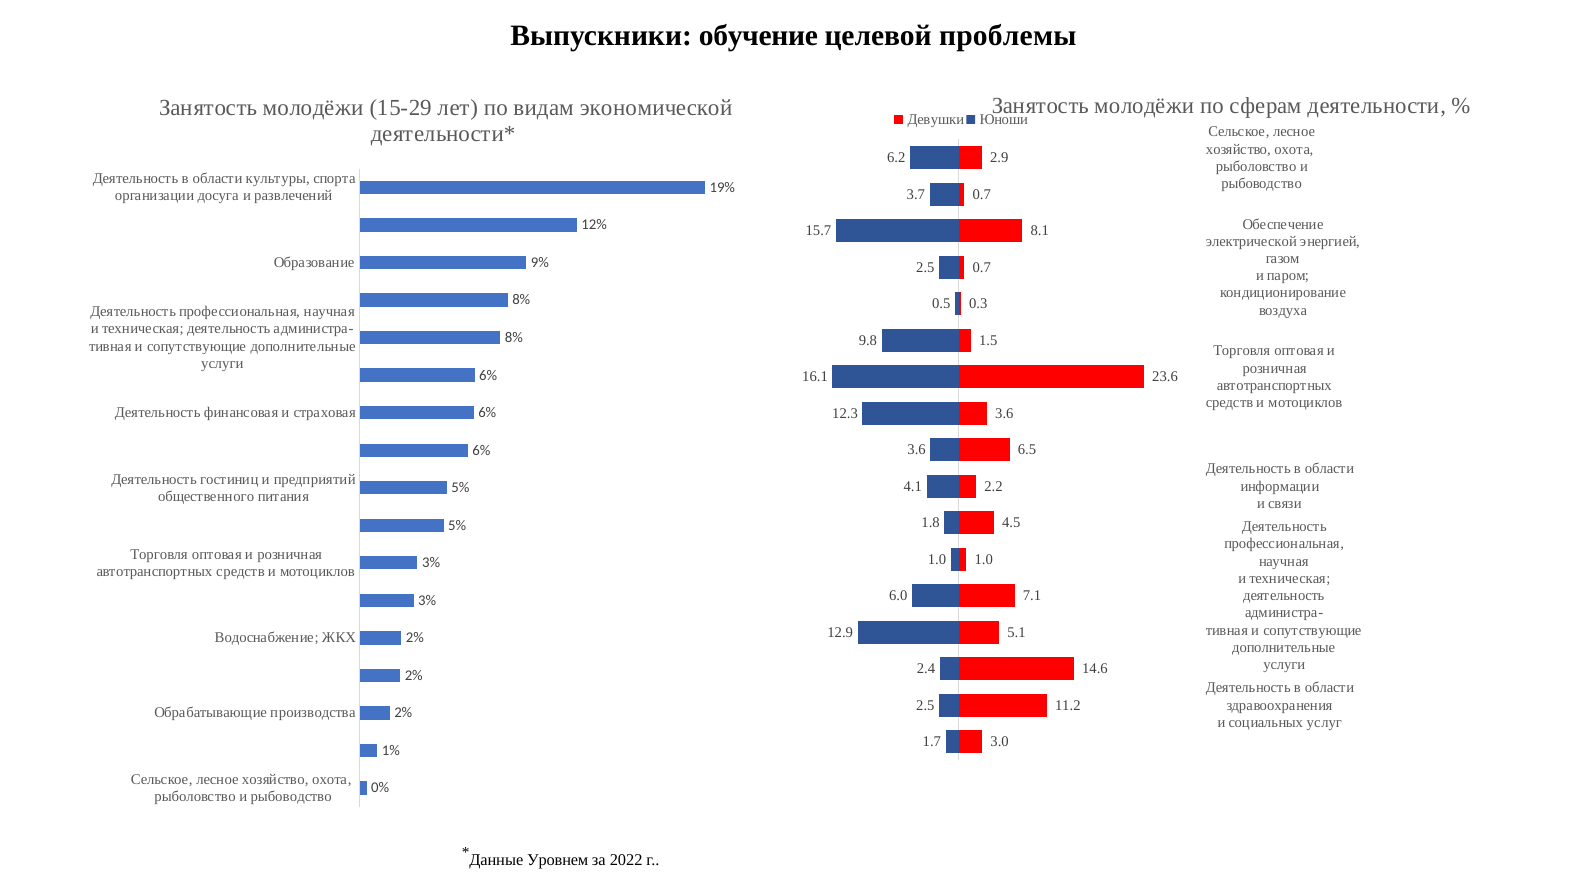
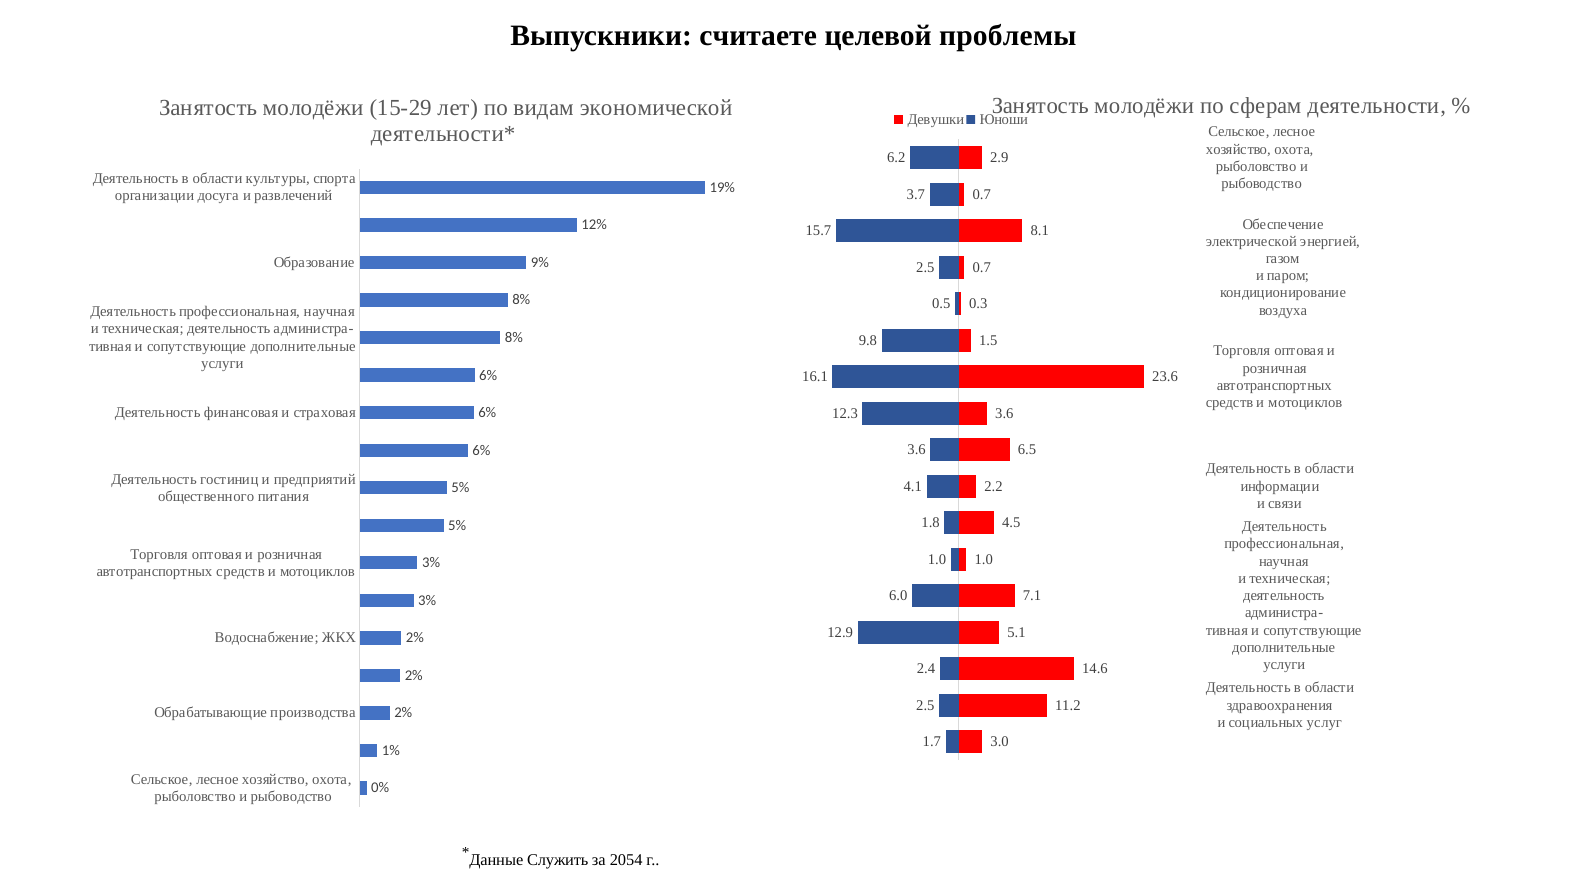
обучение: обучение -> считаете
Уровнем: Уровнем -> Служить
2022: 2022 -> 2054
